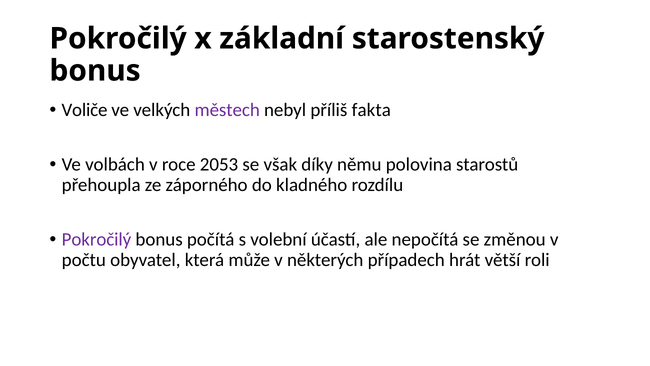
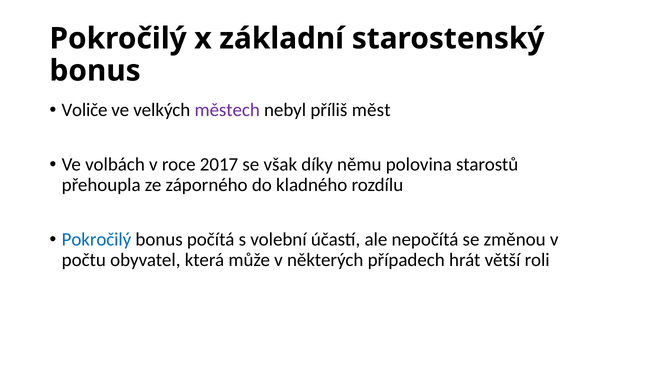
fakta: fakta -> měst
2053: 2053 -> 2017
Pokročilý at (97, 239) colour: purple -> blue
